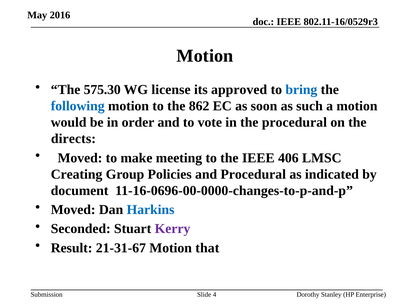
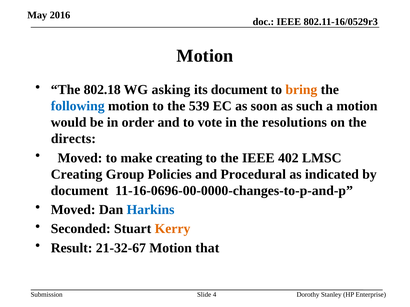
575.30: 575.30 -> 802.18
license: license -> asking
its approved: approved -> document
bring colour: blue -> orange
862: 862 -> 539
the procedural: procedural -> resolutions
make meeting: meeting -> creating
406: 406 -> 402
Kerry colour: purple -> orange
21-31-67: 21-31-67 -> 21-32-67
